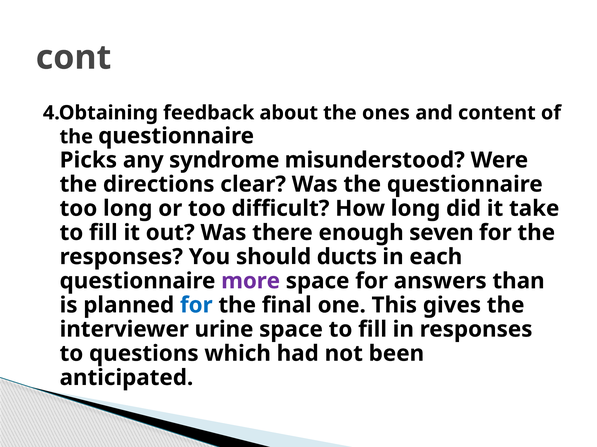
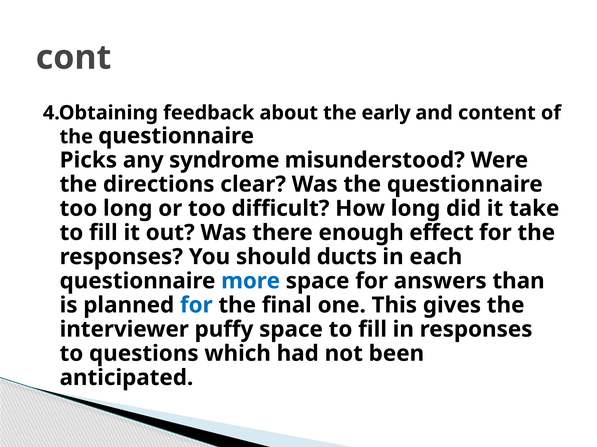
ones: ones -> early
seven: seven -> effect
more colour: purple -> blue
urine: urine -> puffy
